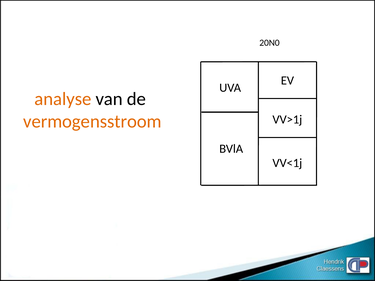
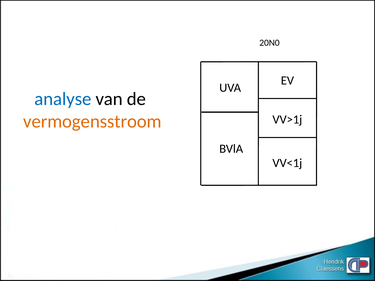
analyse colour: orange -> blue
